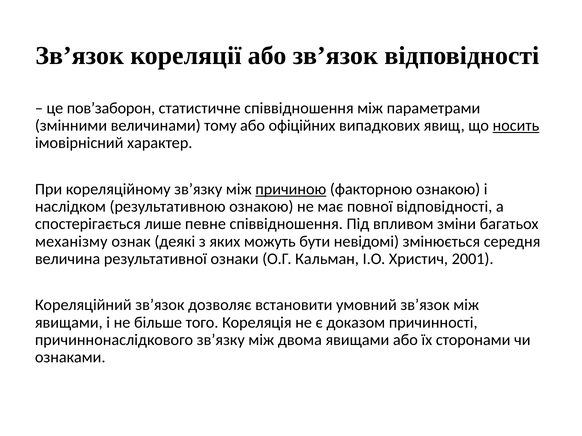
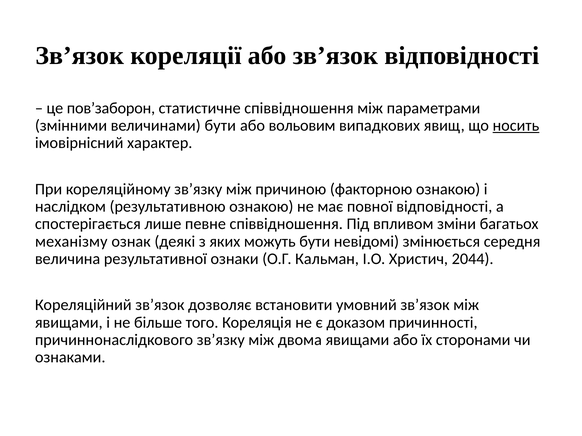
величинами тому: тому -> бути
офіційних: офіційних -> вольовим
причиною underline: present -> none
2001: 2001 -> 2044
